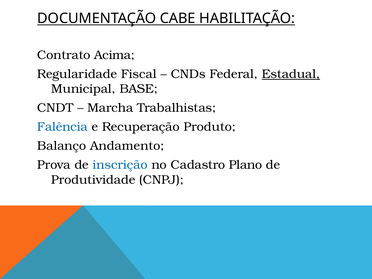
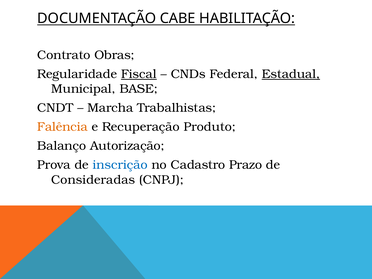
Acima: Acima -> Obras
Fiscal underline: none -> present
Falência colour: blue -> orange
Andamento: Andamento -> Autorização
Plano: Plano -> Prazo
Produtividade: Produtividade -> Consideradas
